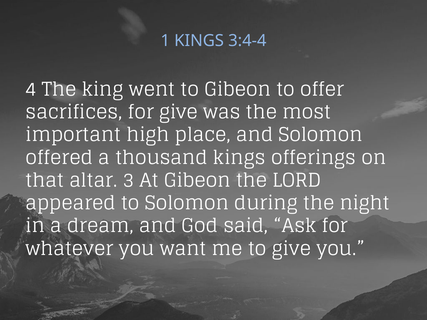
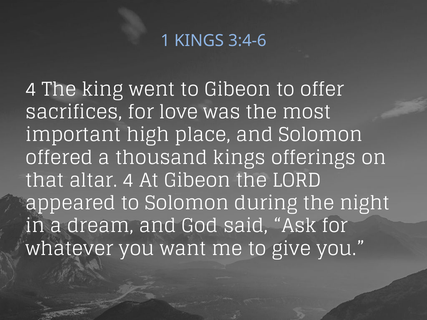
3:4-4: 3:4-4 -> 3:4-6
for give: give -> love
altar 3: 3 -> 4
